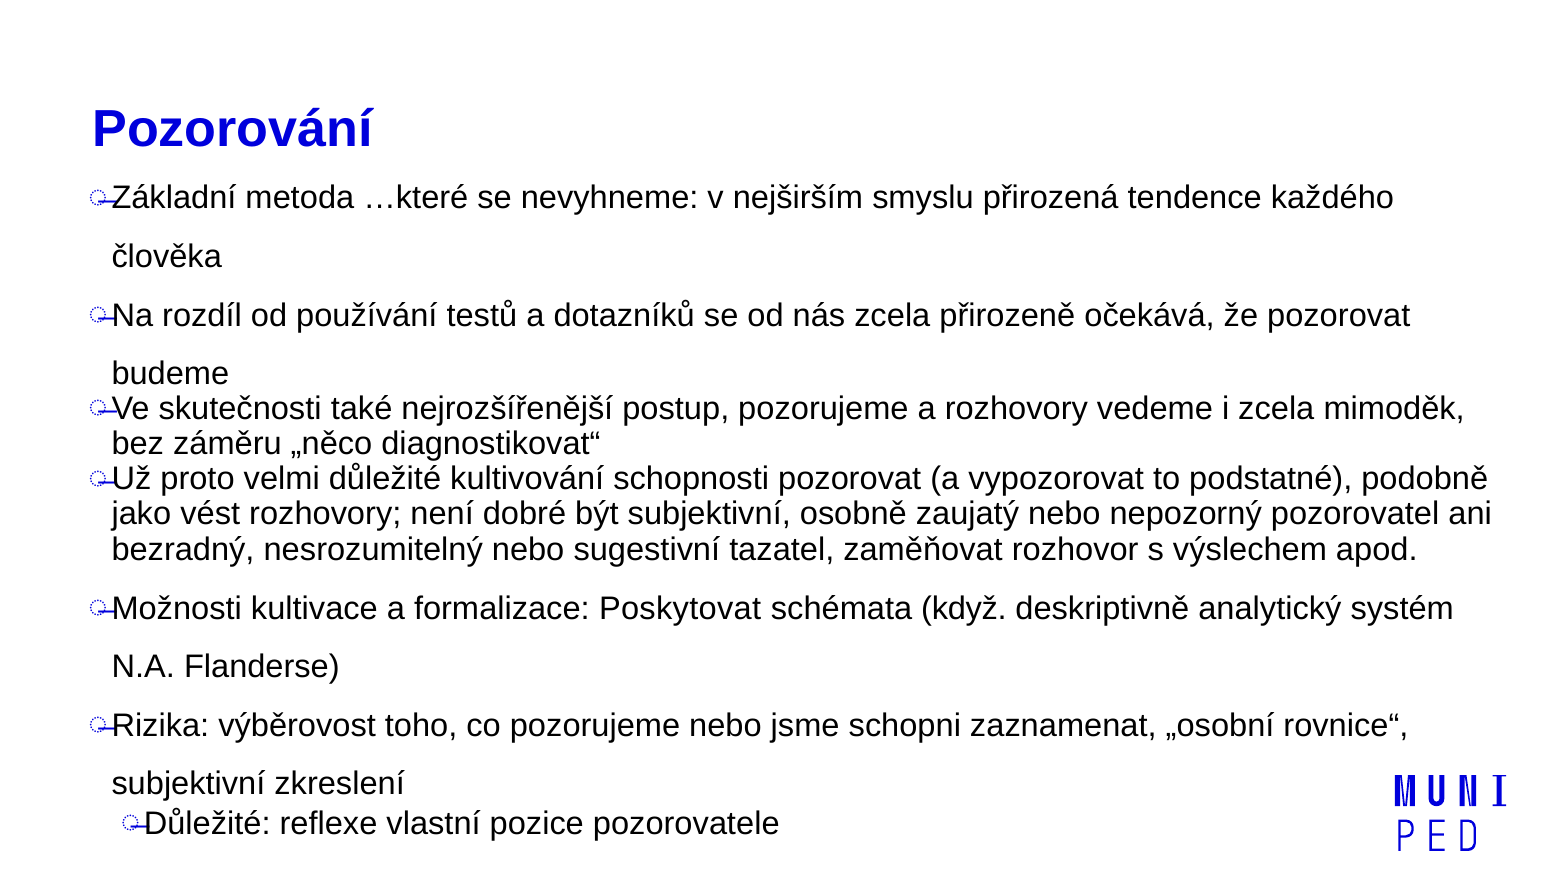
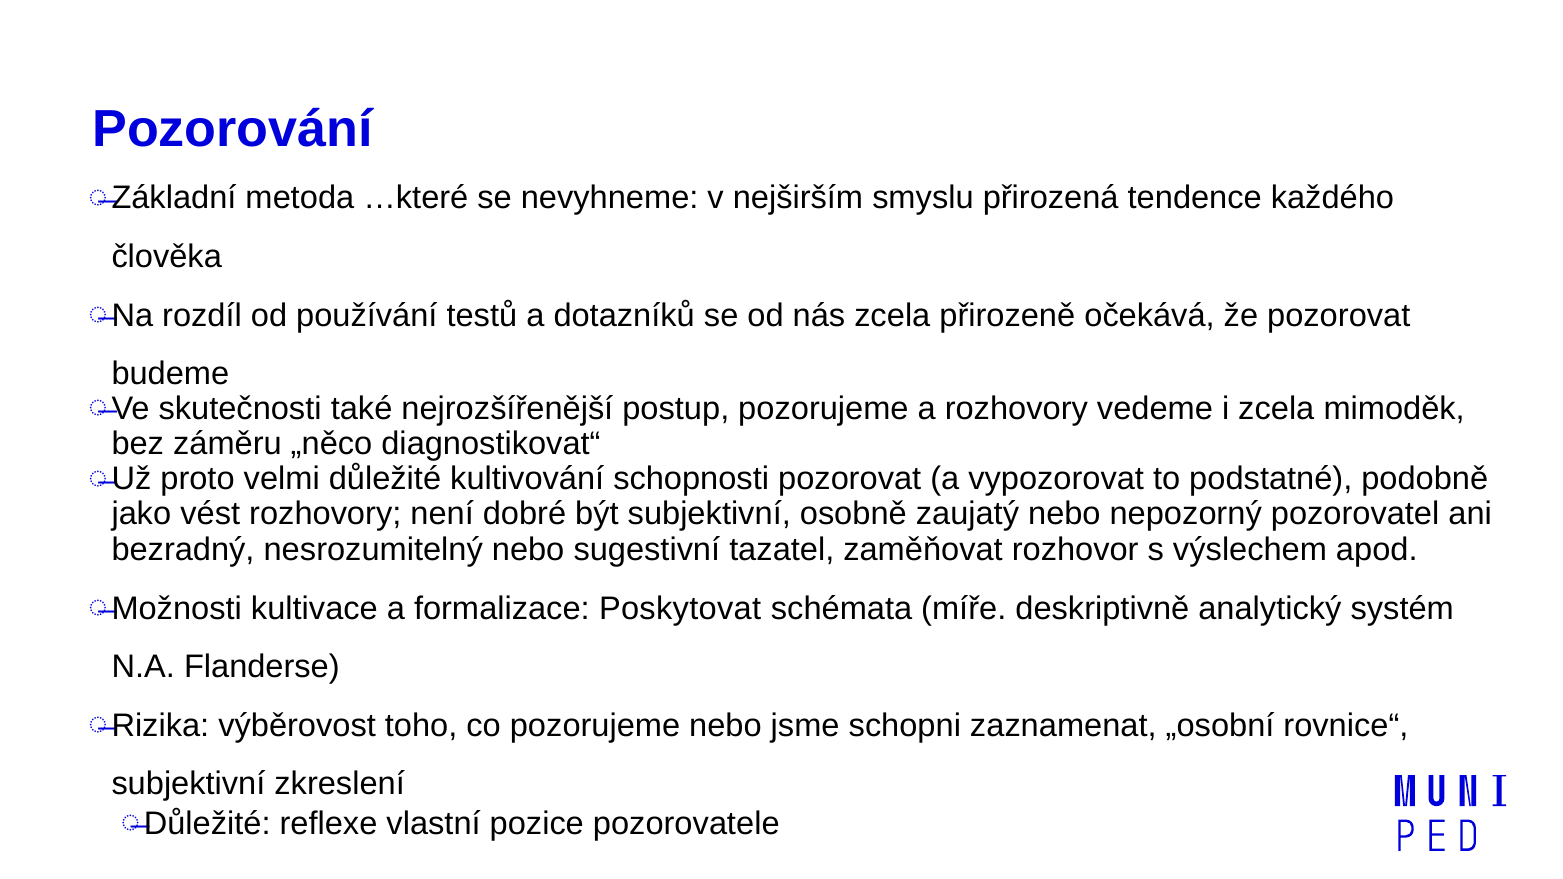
když: když -> míře
